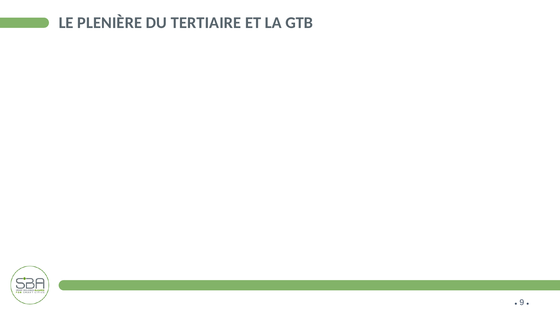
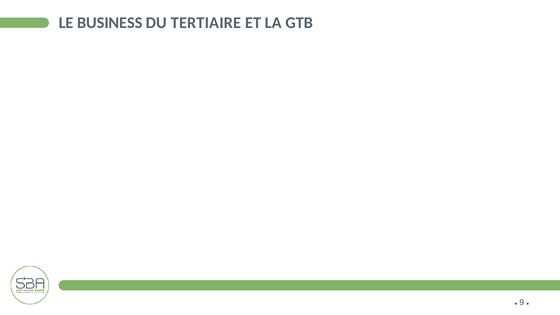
PLENIÈRE: PLENIÈRE -> BUSINESS
